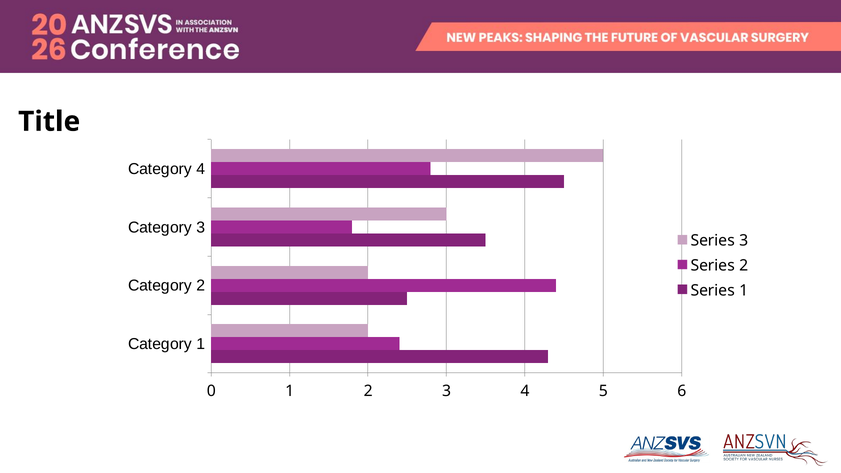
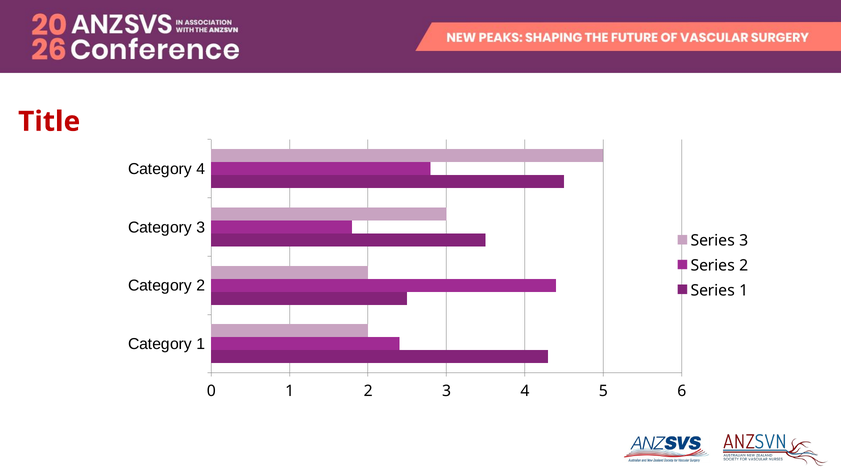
Title colour: black -> red
